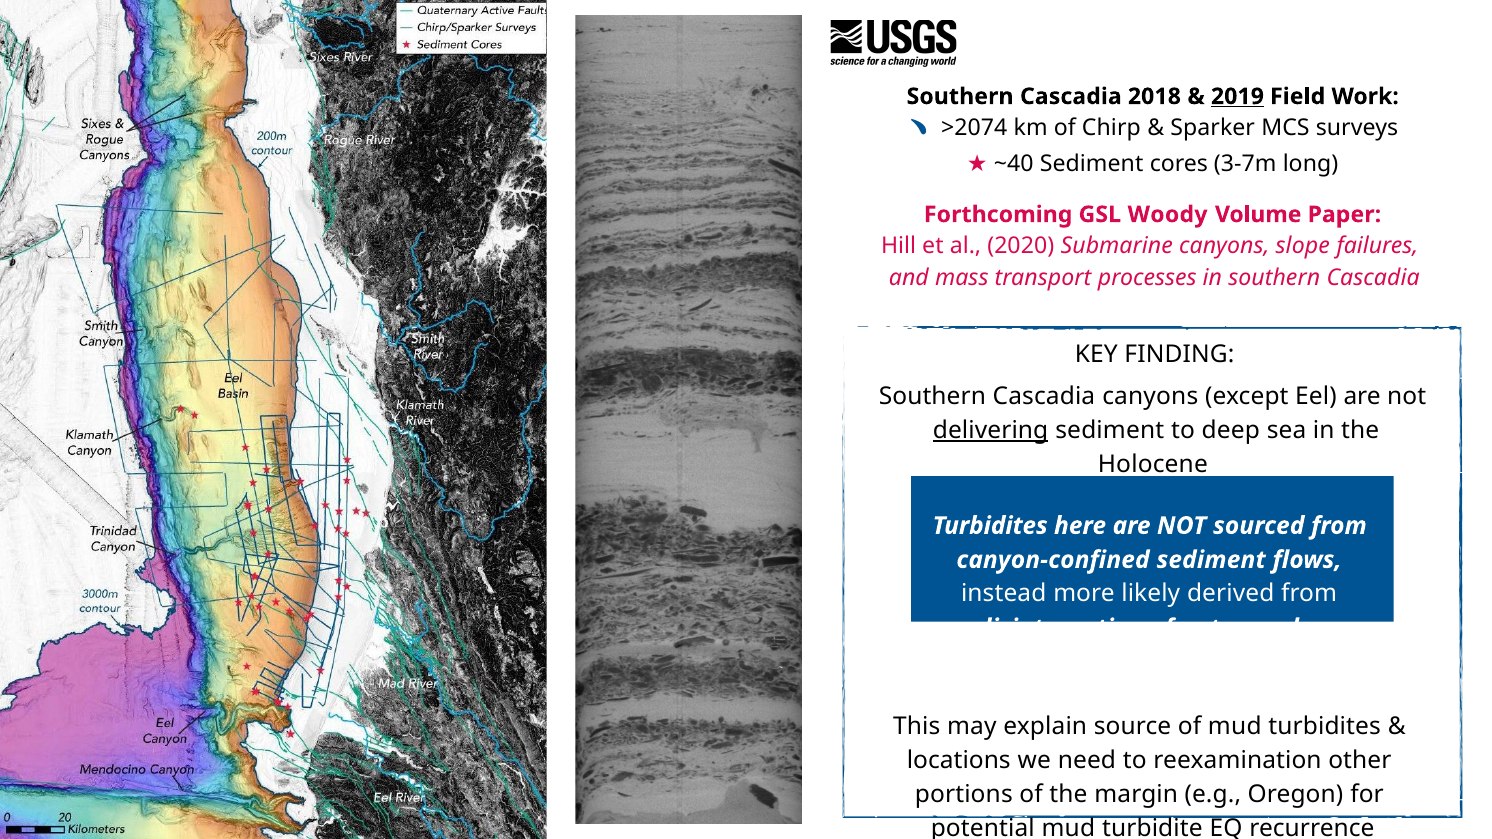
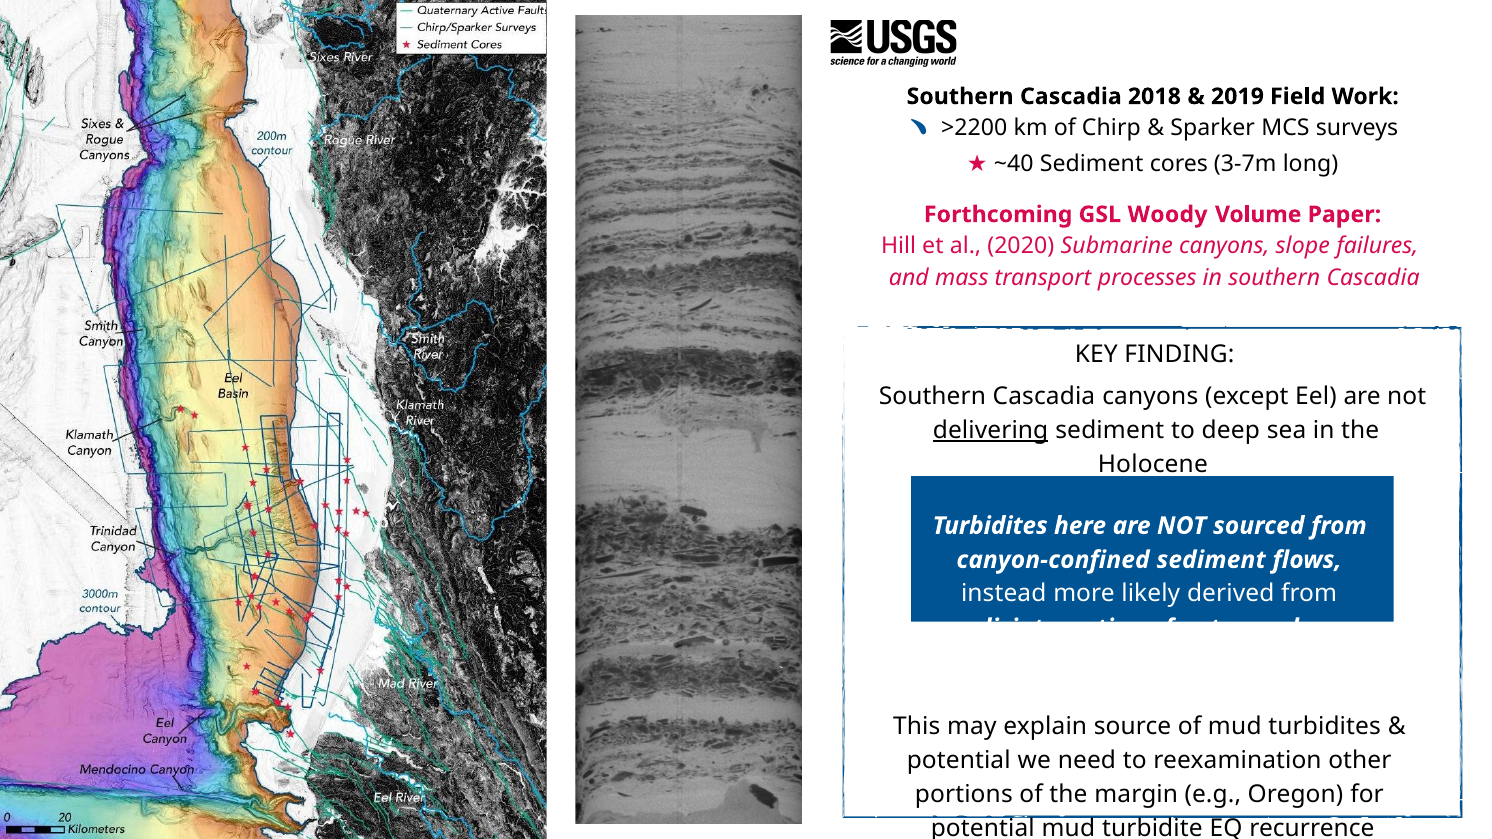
2019 underline: present -> none
>2074: >2074 -> >2200
locations at (959, 761): locations -> potential
